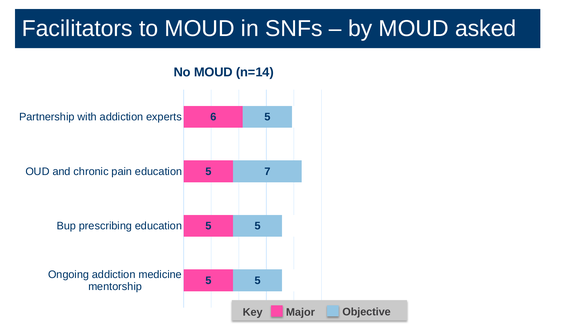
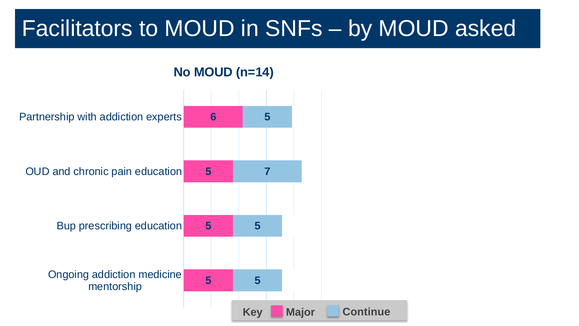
Objective: Objective -> Continue
